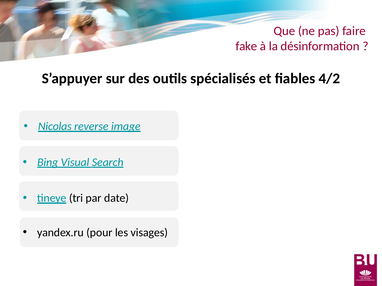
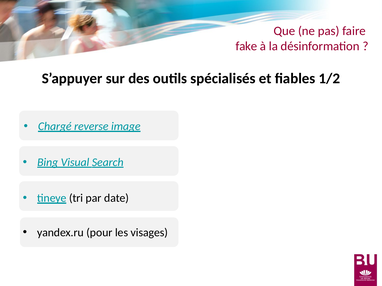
4/2: 4/2 -> 1/2
Nicolas: Nicolas -> Chargé
